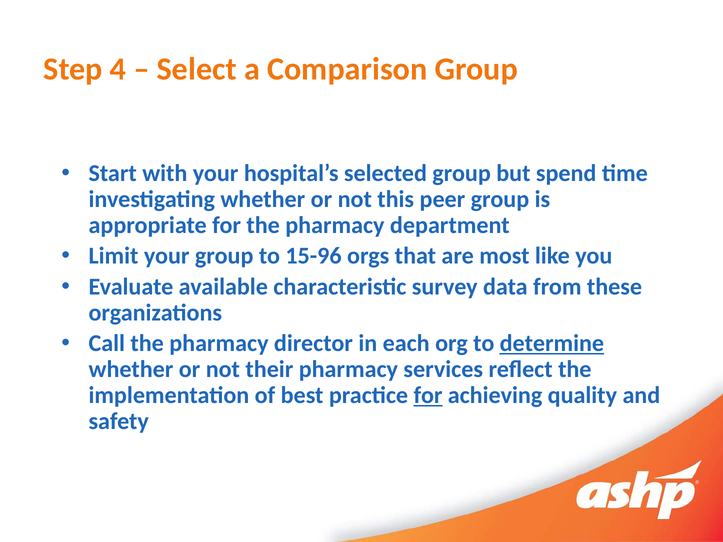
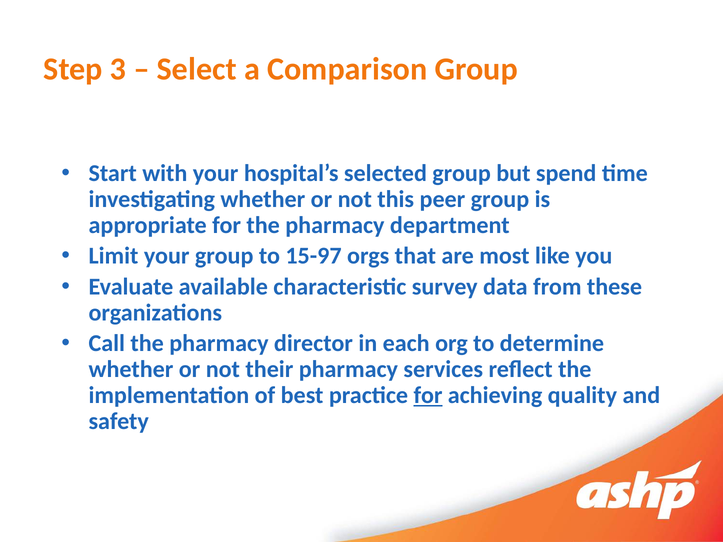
4: 4 -> 3
15-96: 15-96 -> 15-97
determine underline: present -> none
